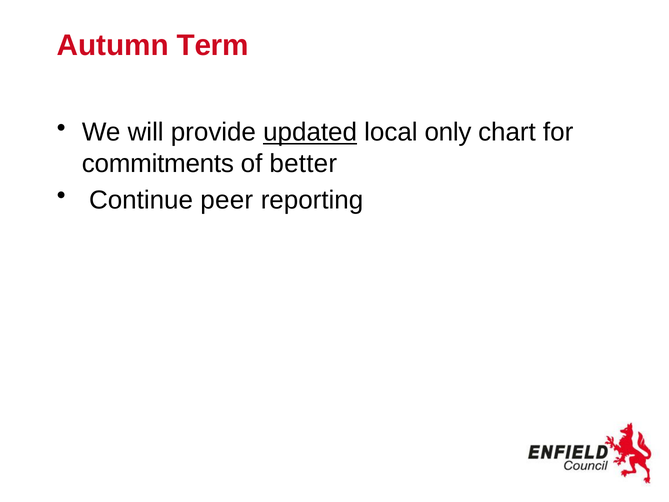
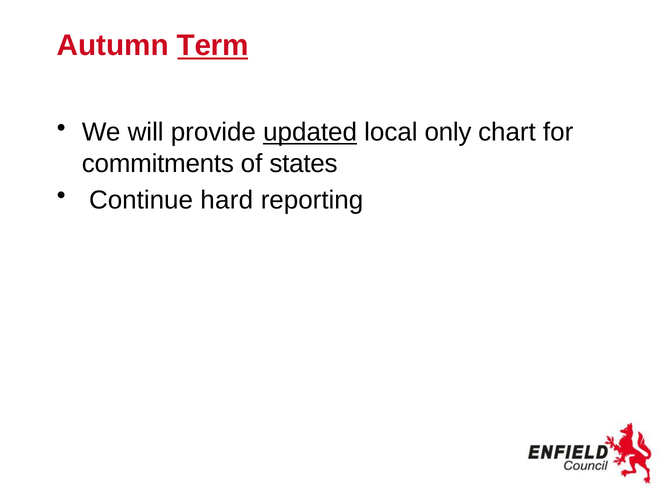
Term underline: none -> present
better: better -> states
peer: peer -> hard
